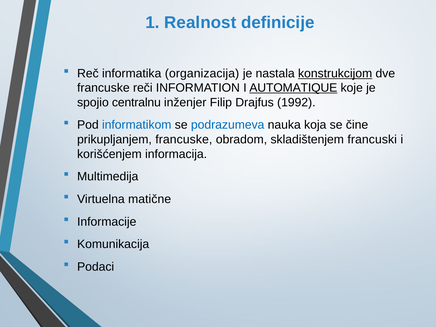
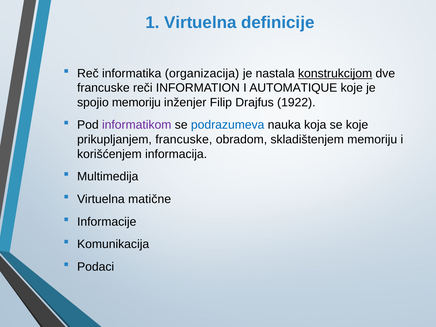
1 Realnost: Realnost -> Virtuelna
AUTOMATIQUE underline: present -> none
spojio centralnu: centralnu -> memoriju
1992: 1992 -> 1922
informatikom colour: blue -> purple
se čine: čine -> koje
skladištenjem francuski: francuski -> memoriju
